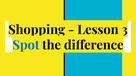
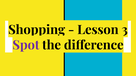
Spot colour: blue -> purple
